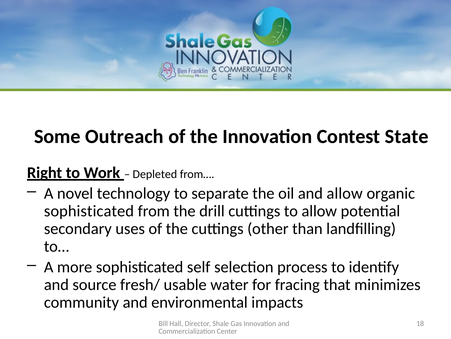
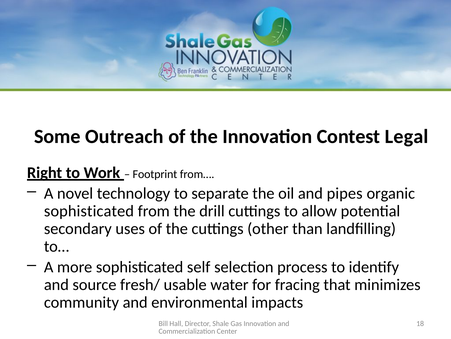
State: State -> Legal
Depleted: Depleted -> Footprint
and allow: allow -> pipes
